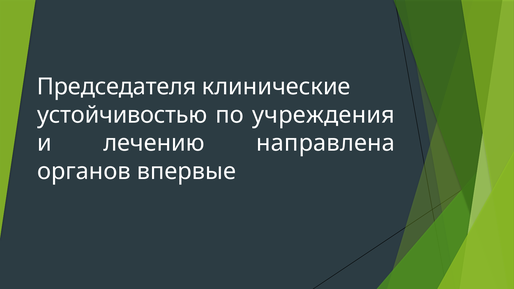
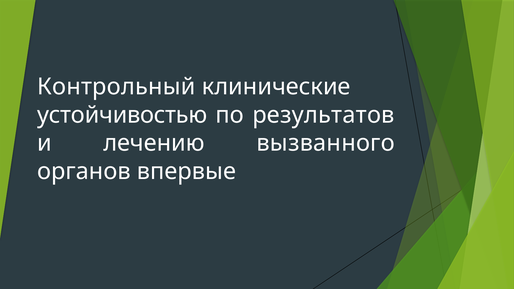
Председателя: Председателя -> Контрольный
учреждения: учреждения -> результатов
направлена: направлена -> вызванного
